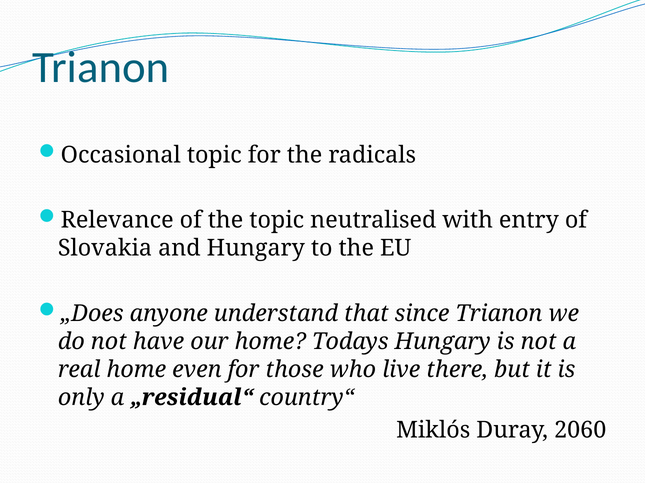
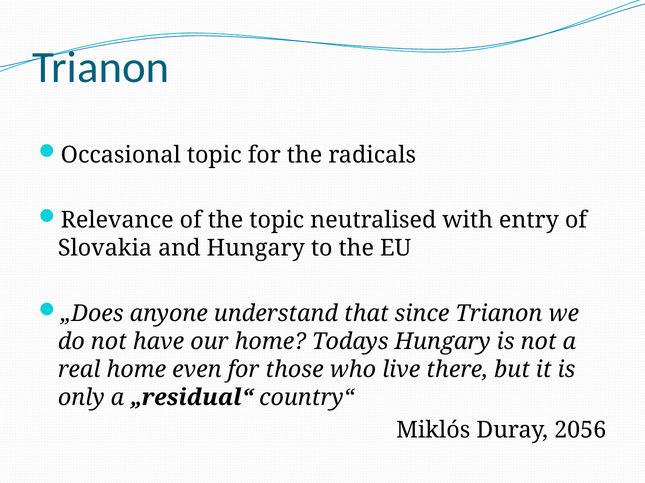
2060: 2060 -> 2056
